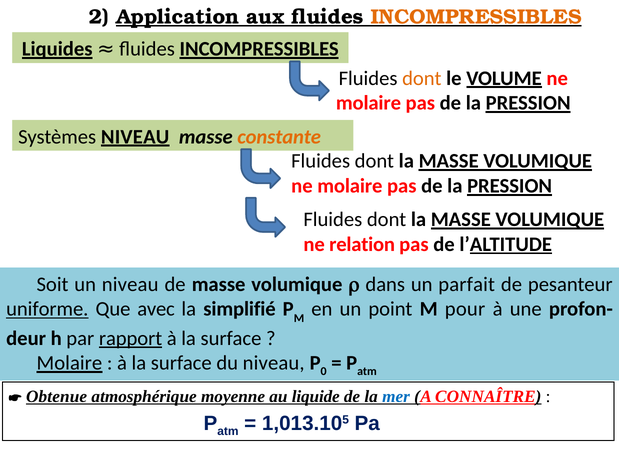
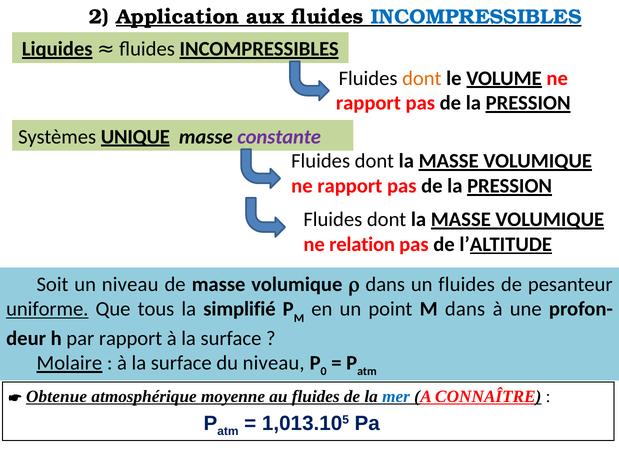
INCOMPRESSIBLES at (476, 17) colour: orange -> blue
molaire at (368, 103): molaire -> rapport
Systèmes NIVEAU: NIVEAU -> UNIQUE
constante colour: orange -> purple
molaire at (350, 186): molaire -> rapport
un parfait: parfait -> fluides
avec: avec -> tous
M pour: pour -> dans
rapport at (131, 339) underline: present -> none
au liquide: liquide -> fluides
